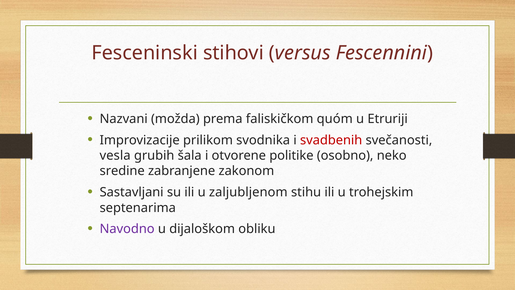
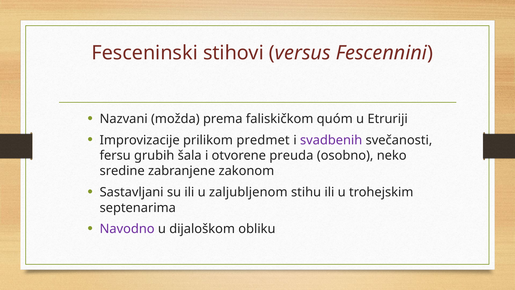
svodnika: svodnika -> predmet
svadbenih colour: red -> purple
vesla: vesla -> fersu
politike: politike -> preuda
